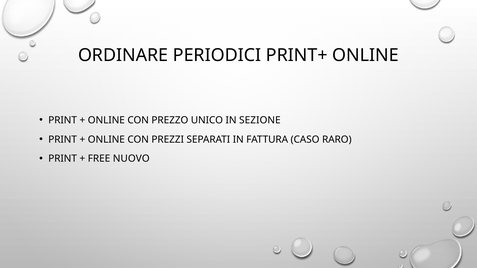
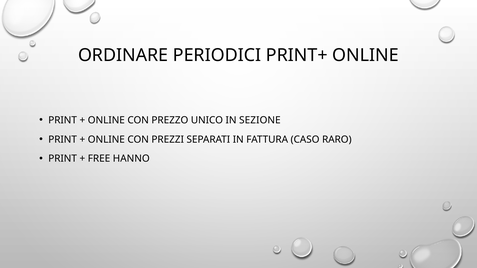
NUOVO: NUOVO -> HANNO
